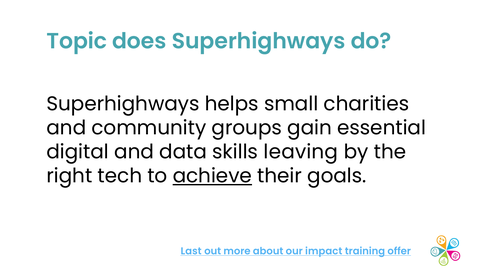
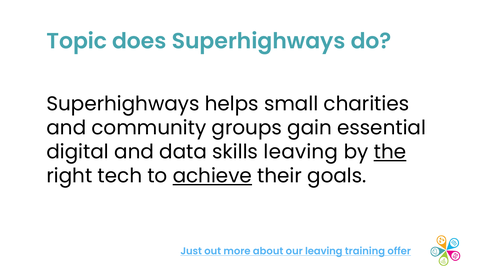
the underline: none -> present
Last: Last -> Just
our impact: impact -> leaving
